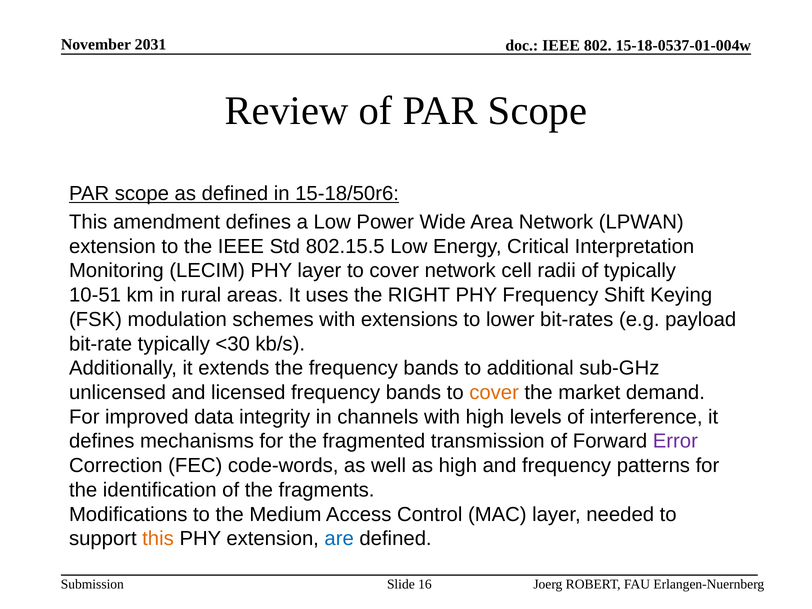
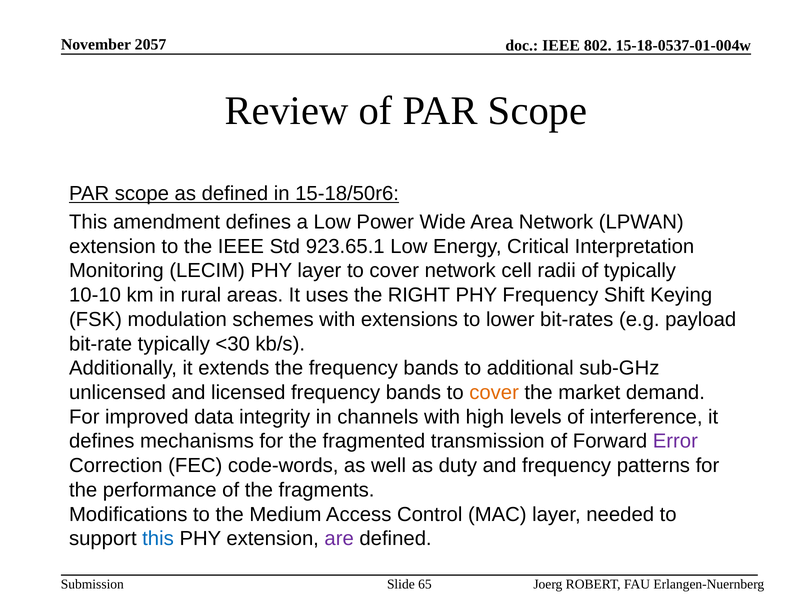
2031: 2031 -> 2057
802.15.5: 802.15.5 -> 923.65.1
10-51: 10-51 -> 10-10
as high: high -> duty
identification: identification -> performance
this at (158, 539) colour: orange -> blue
are colour: blue -> purple
16: 16 -> 65
